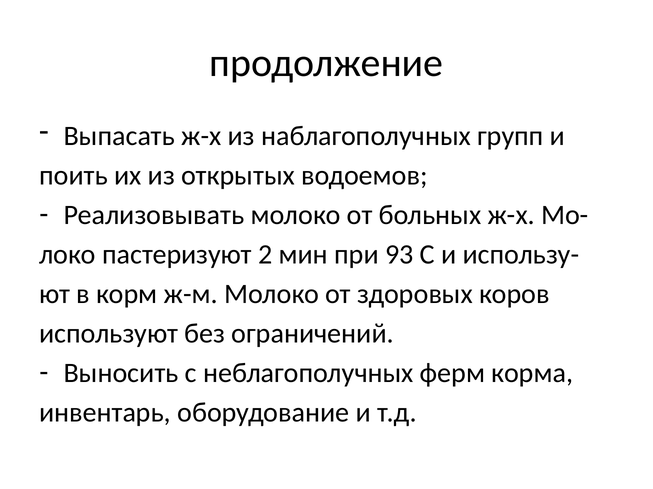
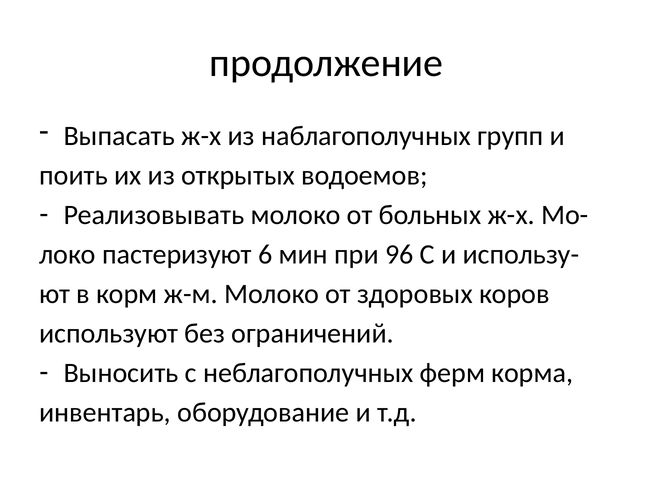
2: 2 -> 6
93: 93 -> 96
